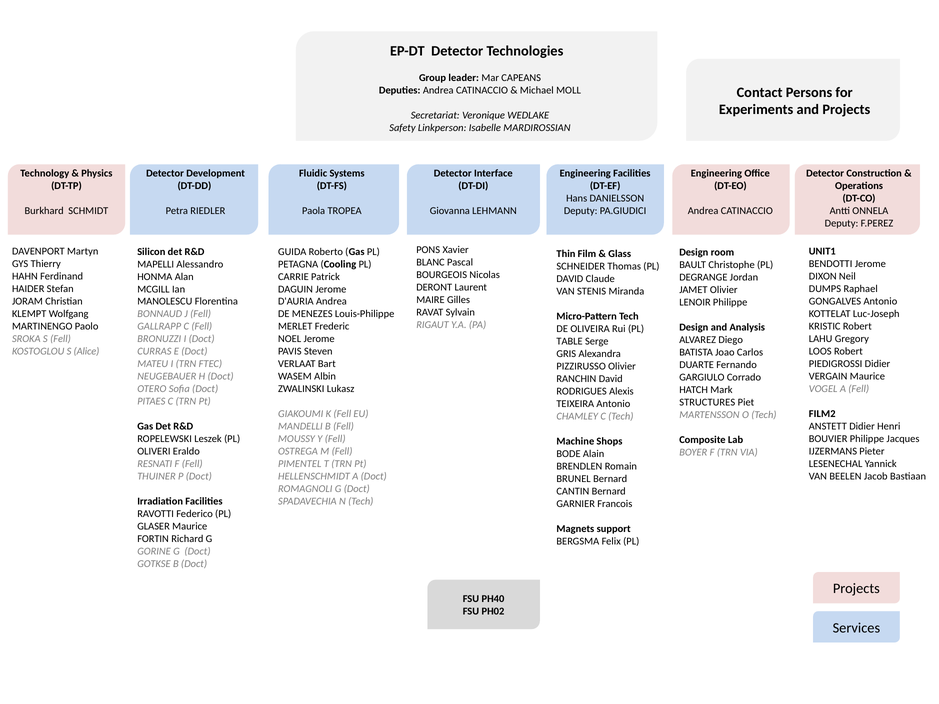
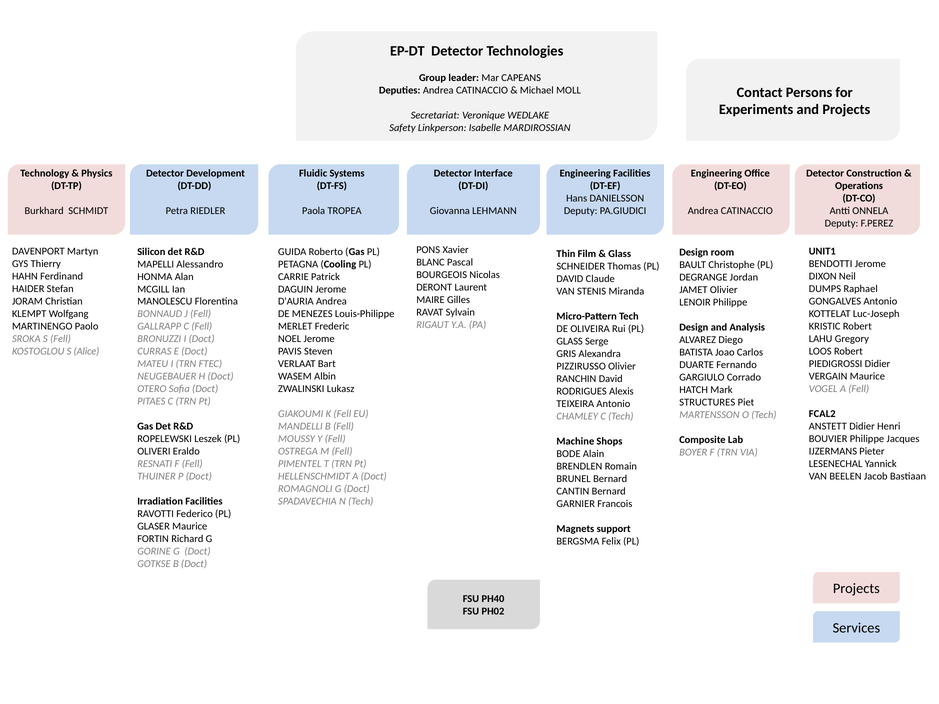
TABLE at (570, 342): TABLE -> GLASS
FILM2: FILM2 -> FCAL2
